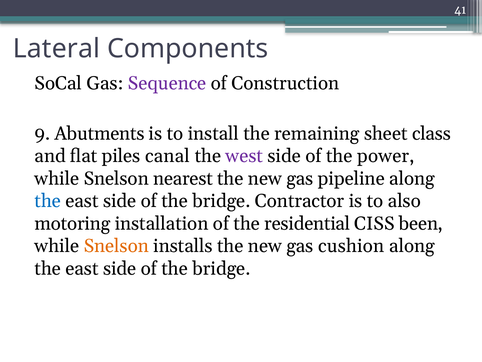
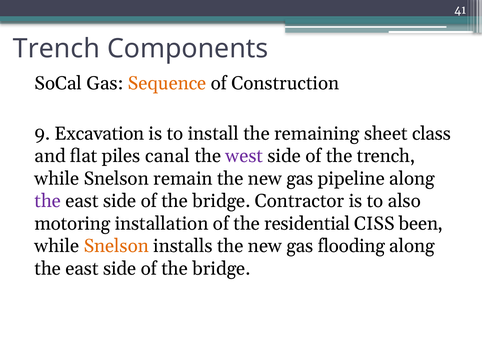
Lateral at (56, 49): Lateral -> Trench
Sequence colour: purple -> orange
Abutments: Abutments -> Excavation
the power: power -> trench
nearest: nearest -> remain
the at (48, 201) colour: blue -> purple
cushion: cushion -> flooding
